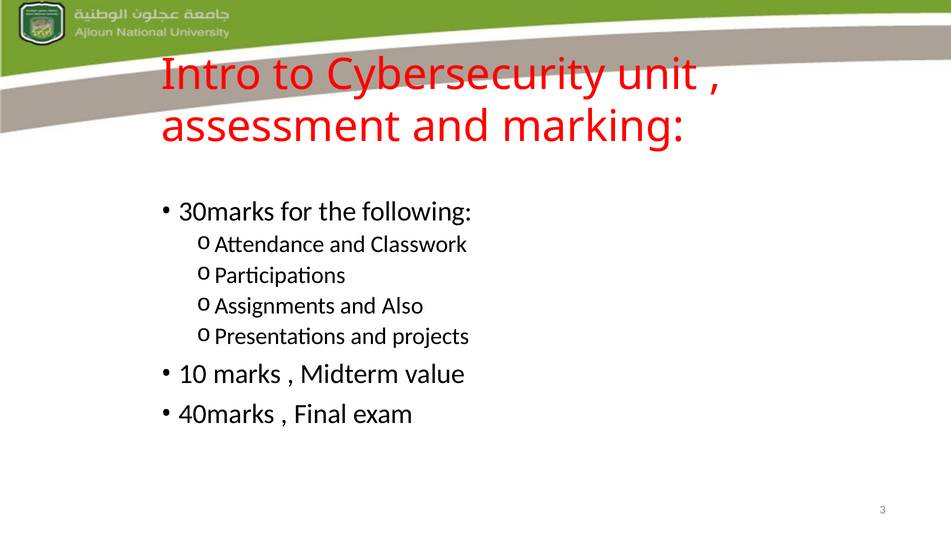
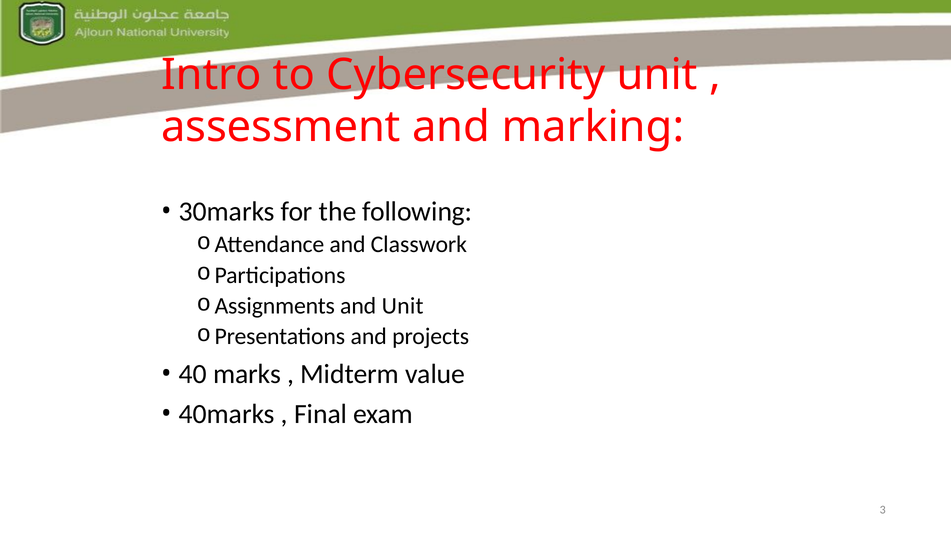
and Also: Also -> Unit
10: 10 -> 40
